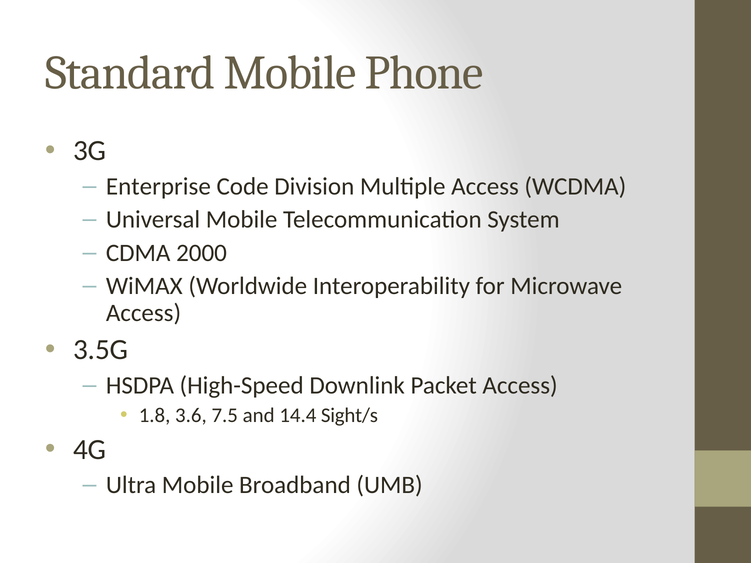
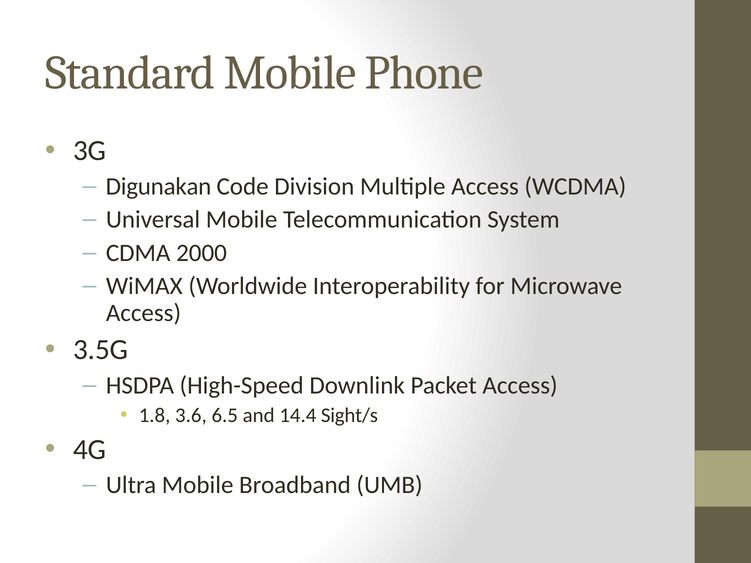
Enterprise: Enterprise -> Digunakan
7.5: 7.5 -> 6.5
